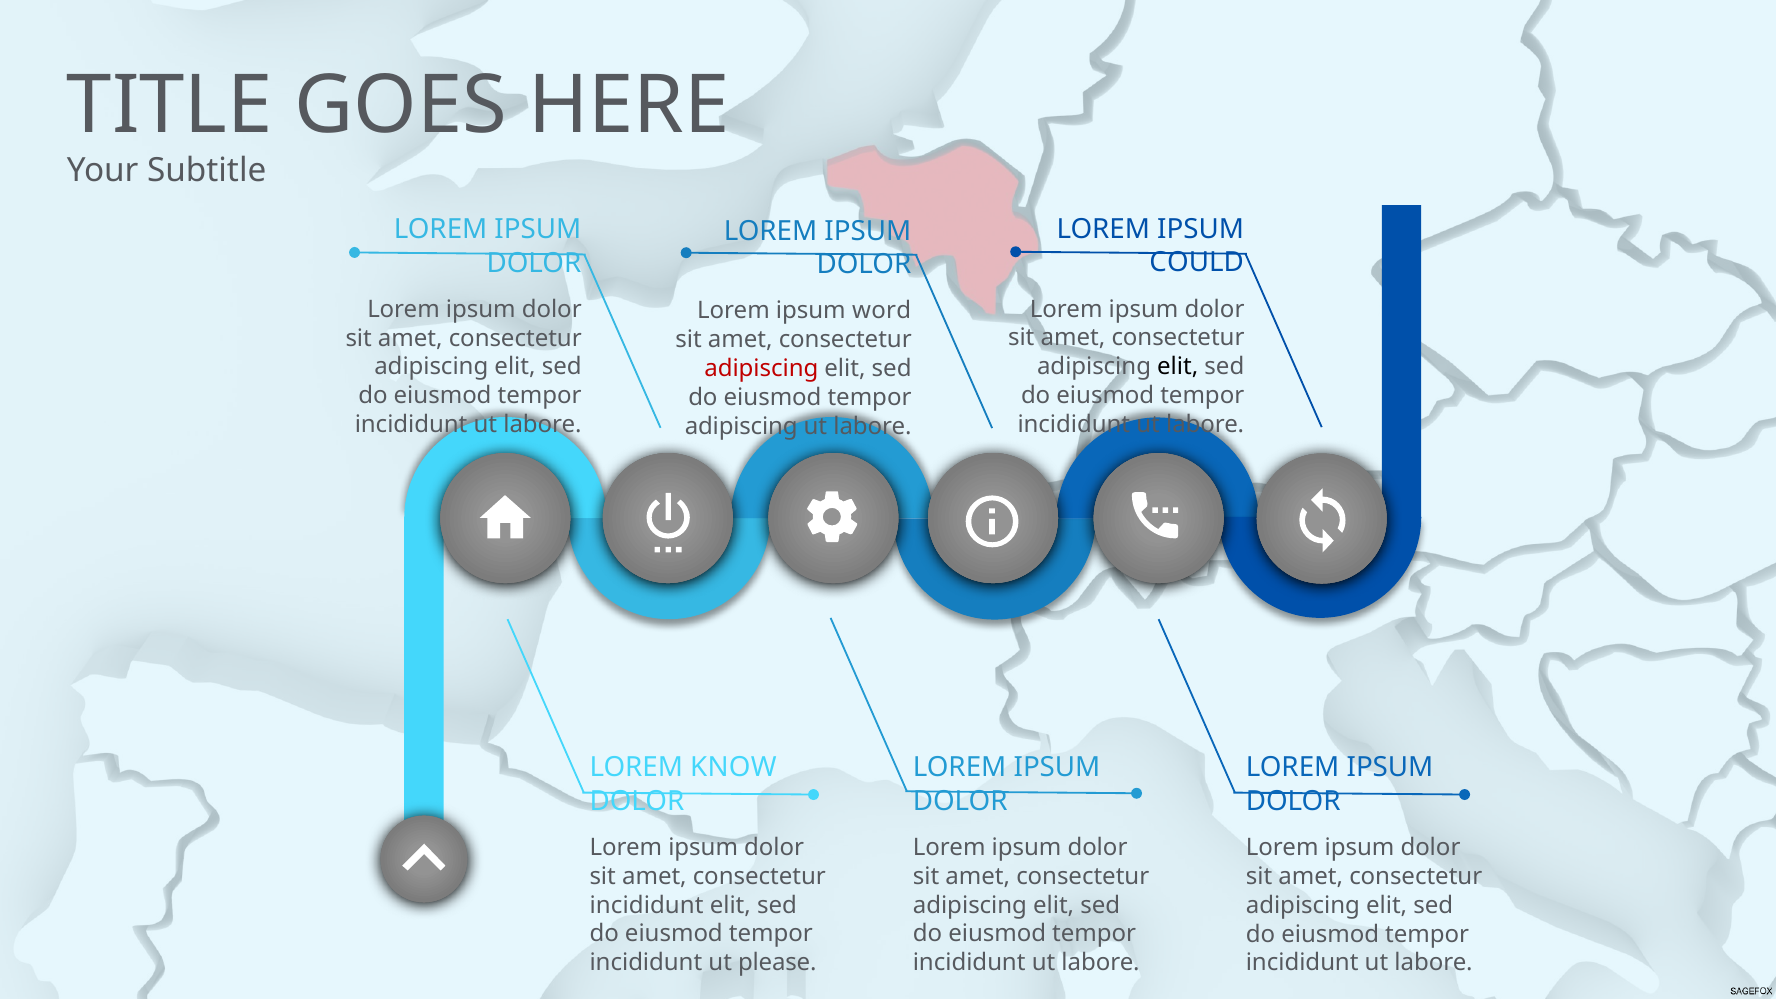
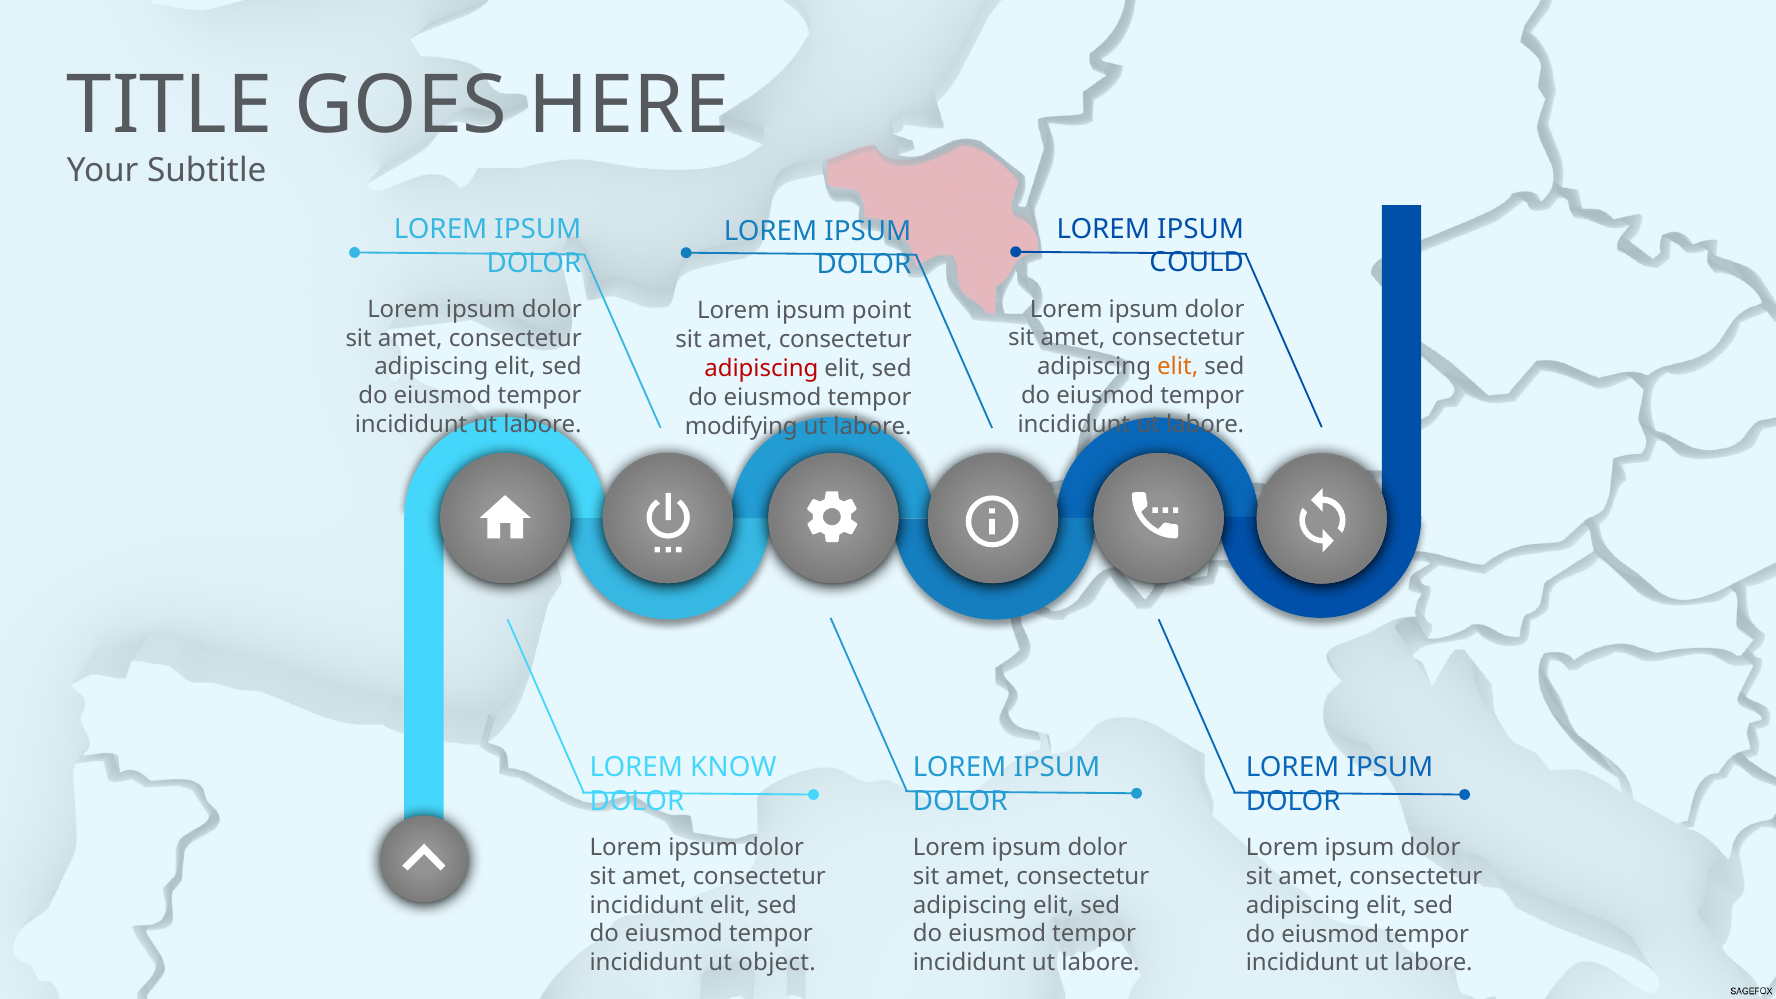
word: word -> point
elit at (1178, 367) colour: black -> orange
adipiscing at (741, 427): adipiscing -> modifying
please: please -> object
